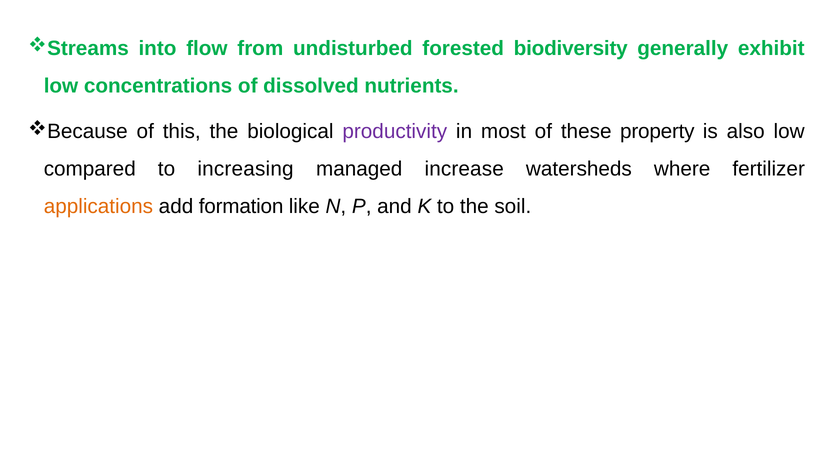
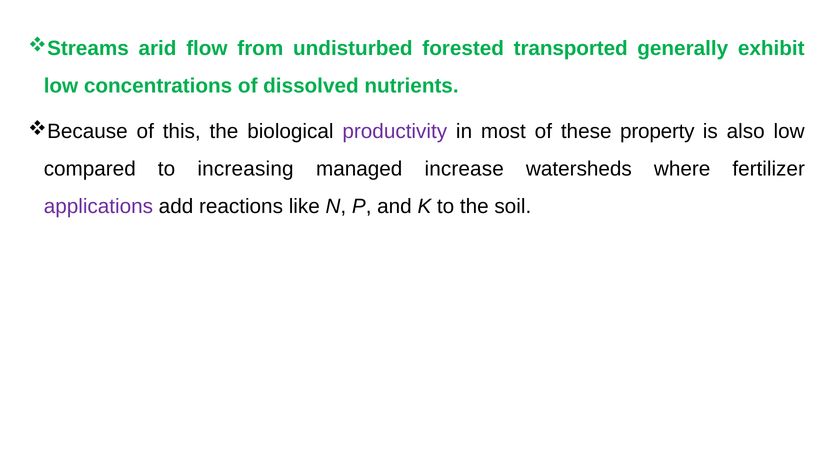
into: into -> arid
biodiversity: biodiversity -> transported
applications colour: orange -> purple
formation: formation -> reactions
